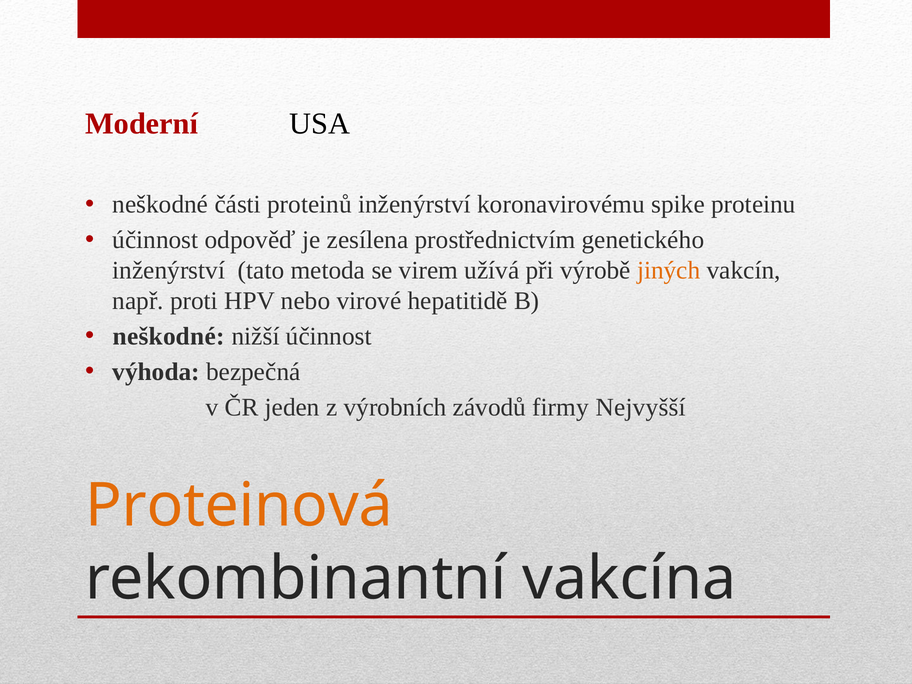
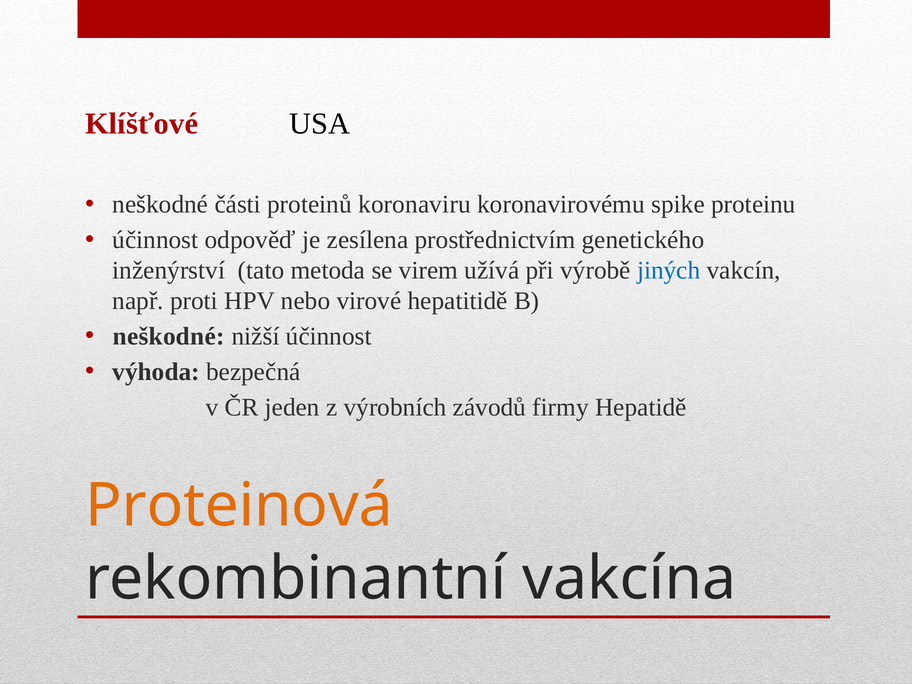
Moderní: Moderní -> Klíšťové
proteinů inženýrství: inženýrství -> koronaviru
jiných colour: orange -> blue
Nejvyšší: Nejvyšší -> Hepatidě
